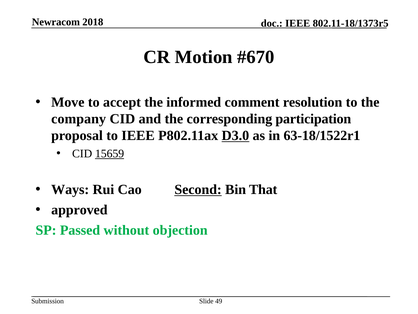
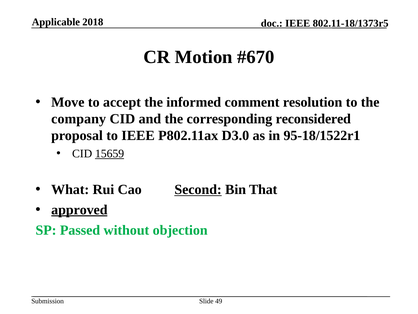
Newracom: Newracom -> Applicable
participation: participation -> reconsidered
D3.0 underline: present -> none
63-18/1522r1: 63-18/1522r1 -> 95-18/1522r1
Ways: Ways -> What
approved underline: none -> present
